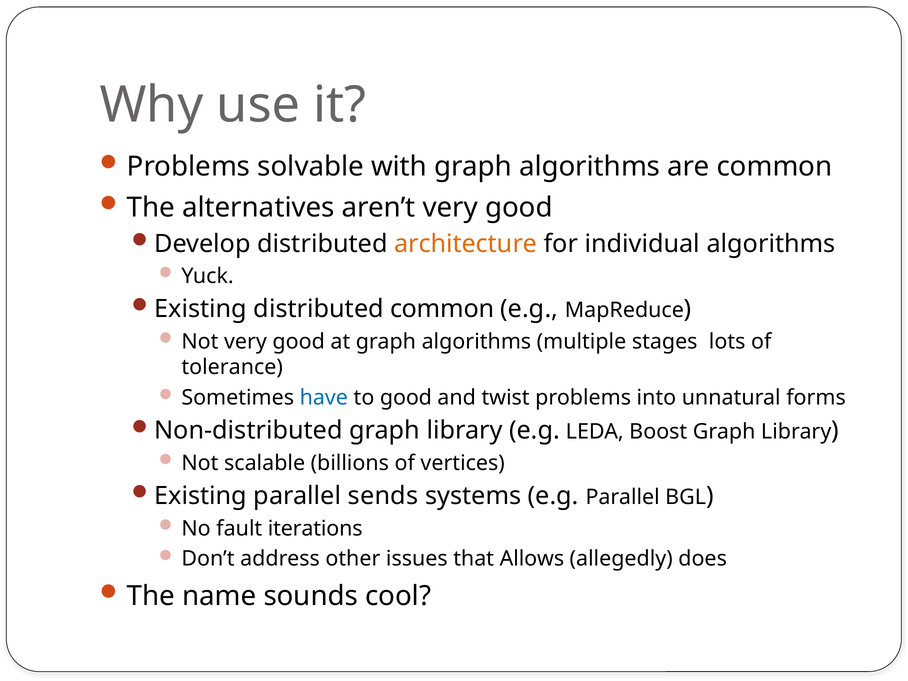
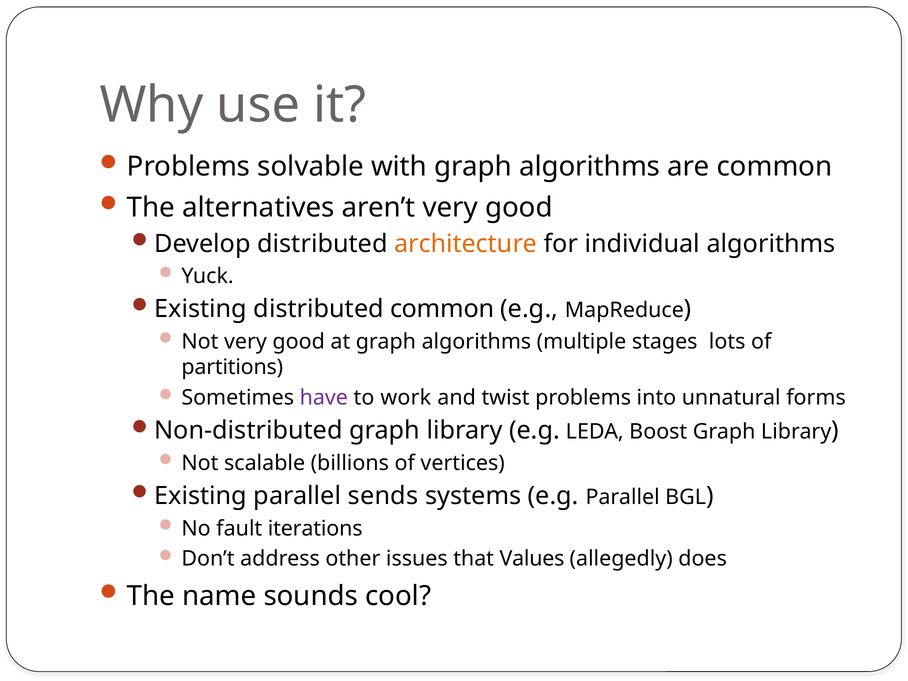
tolerance: tolerance -> partitions
have colour: blue -> purple
to good: good -> work
Allows: Allows -> Values
